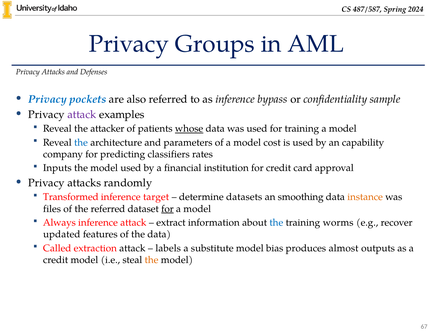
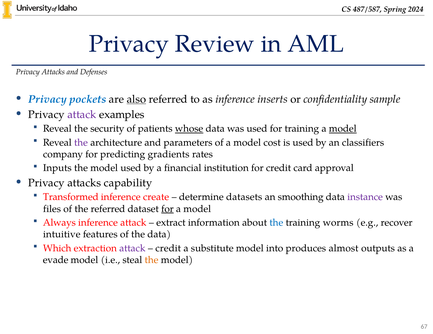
Groups: Groups -> Review
also underline: none -> present
bypass: bypass -> inserts
attacker: attacker -> security
model at (343, 129) underline: none -> present
the at (81, 143) colour: blue -> purple
capability: capability -> classifiers
classifiers: classifiers -> gradients
randomly: randomly -> capability
target: target -> create
instance colour: orange -> purple
updated: updated -> intuitive
Called: Called -> Which
attack at (132, 249) colour: black -> purple
labels at (168, 249): labels -> credit
bias: bias -> into
credit at (56, 260): credit -> evade
